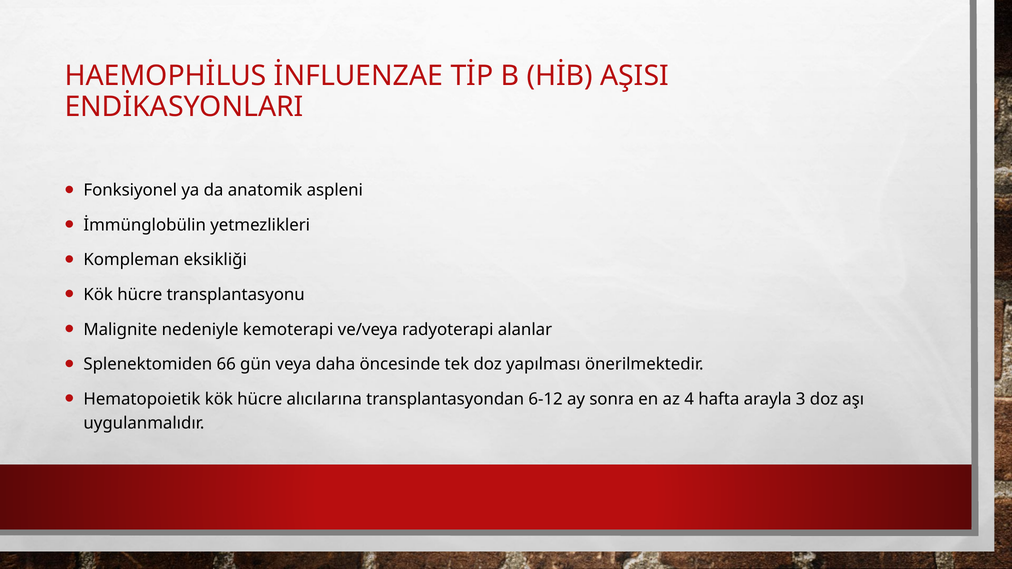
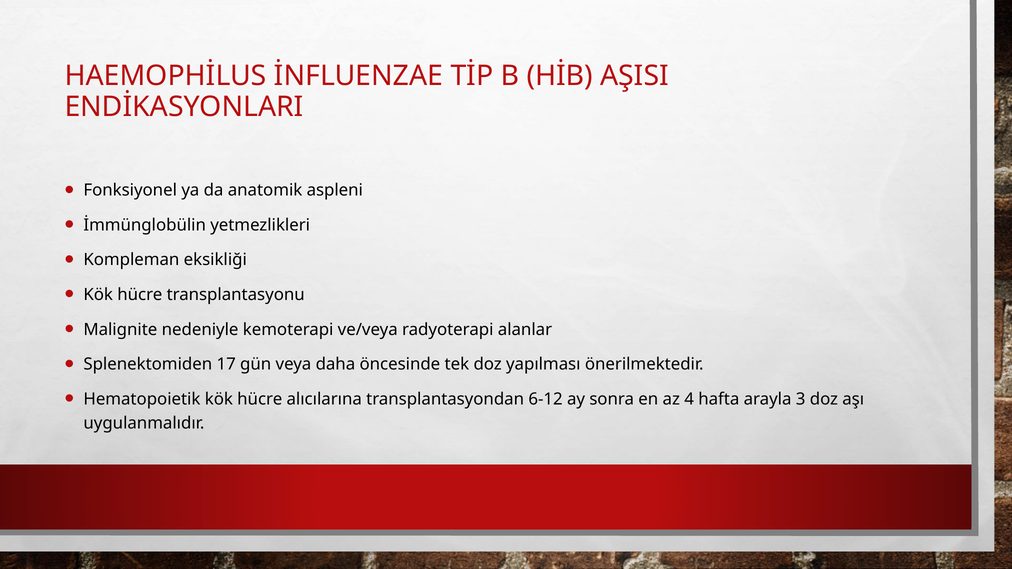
66: 66 -> 17
